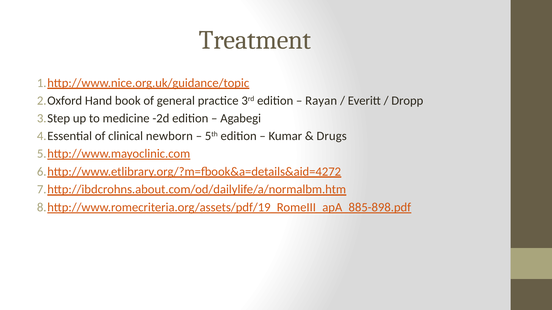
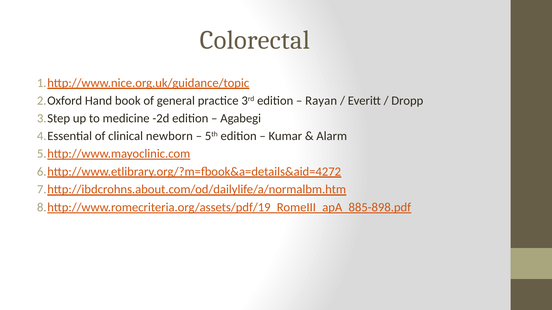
Treatment: Treatment -> Colorectal
Drugs: Drugs -> Alarm
